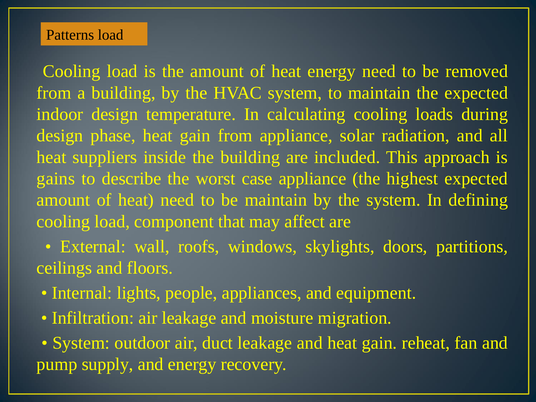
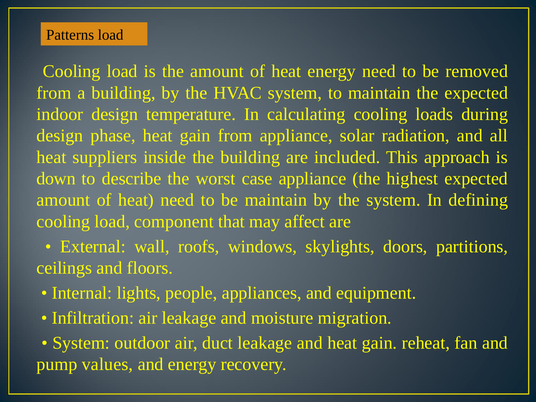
gains: gains -> down
supply: supply -> values
